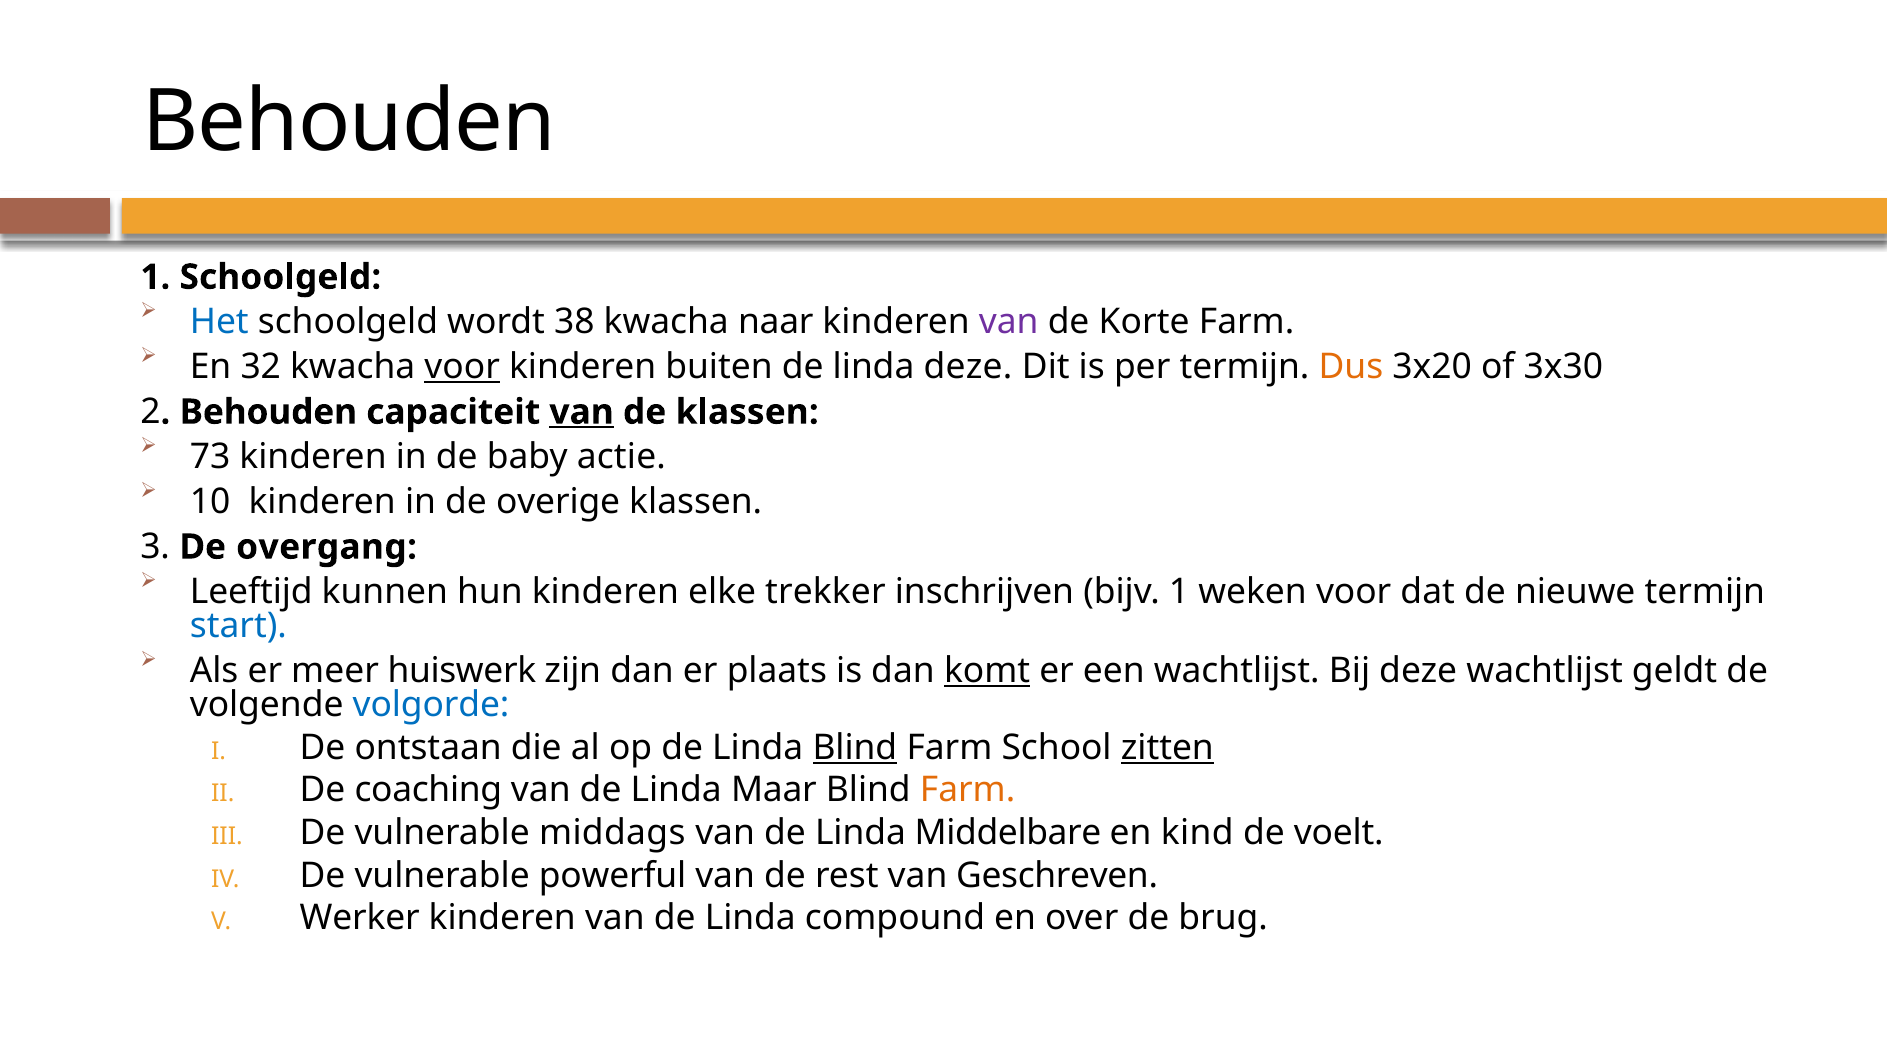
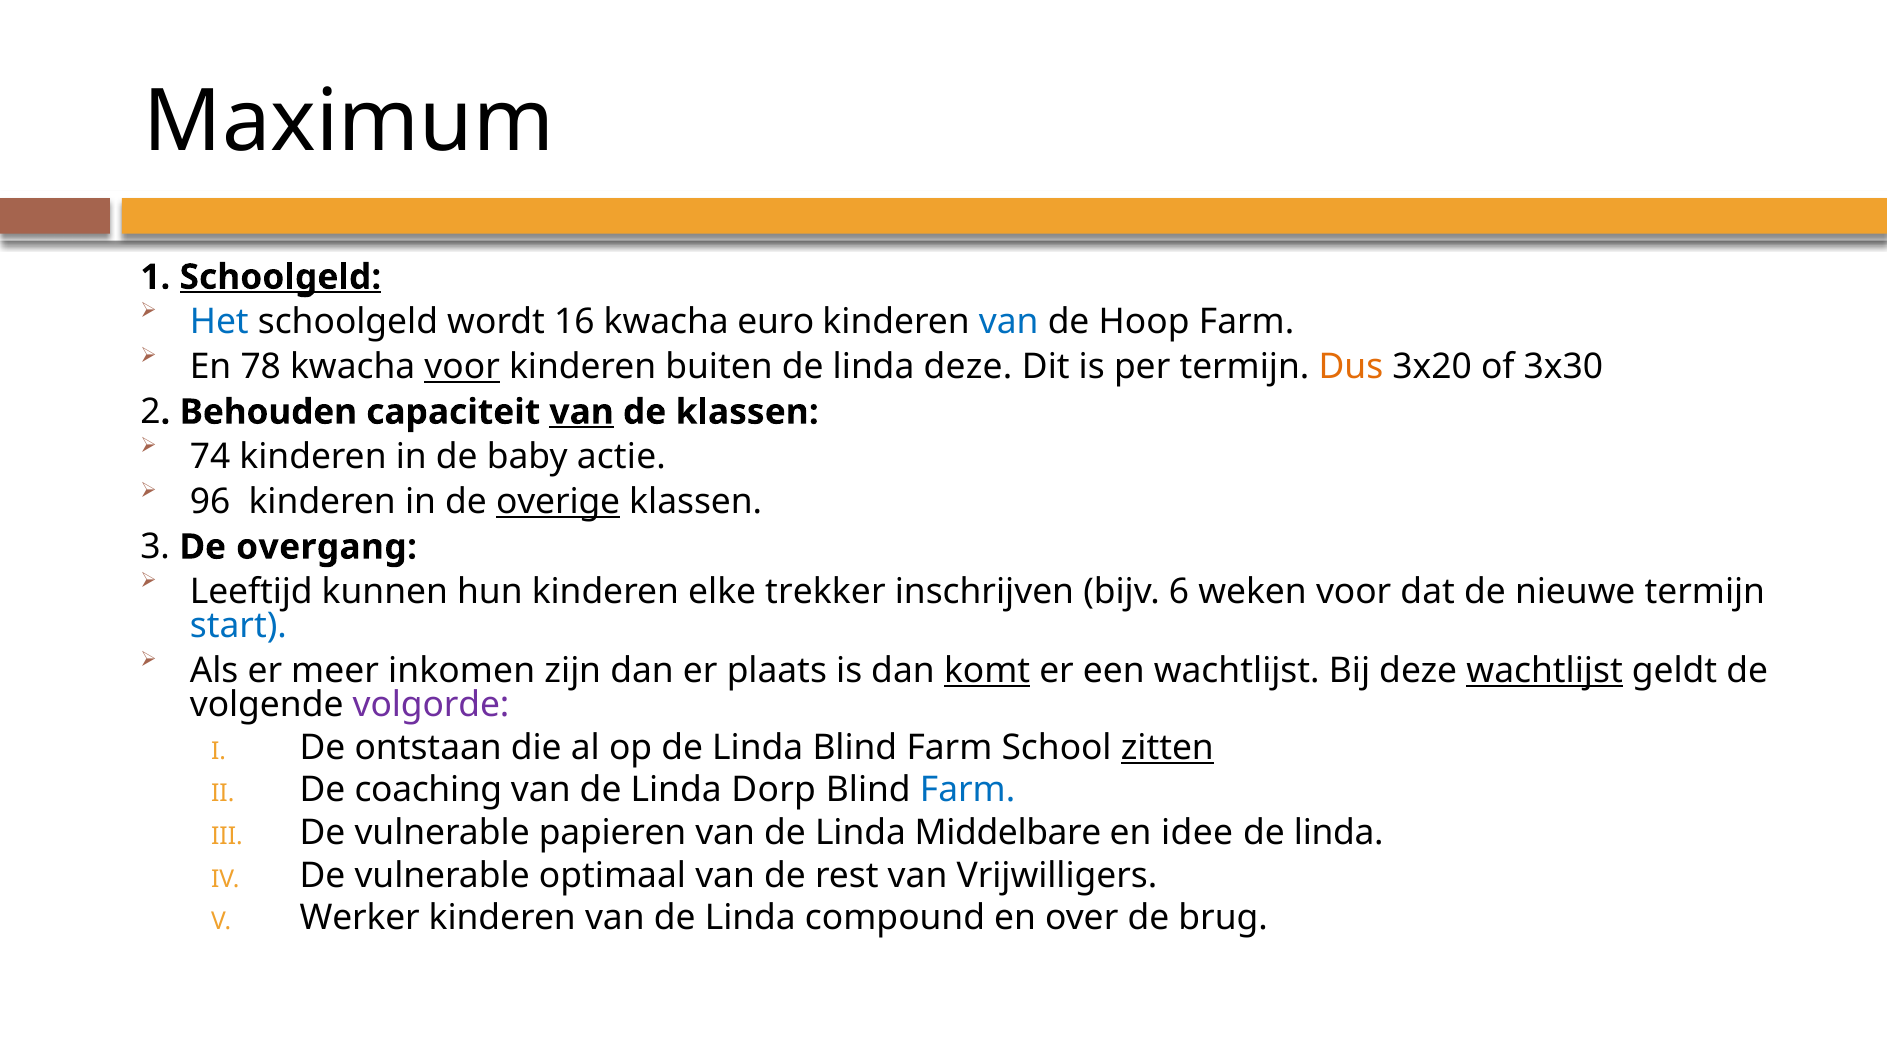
Behouden at (349, 122): Behouden -> Maximum
Schoolgeld at (280, 277) underline: none -> present
38: 38 -> 16
naar: naar -> euro
van at (1009, 322) colour: purple -> blue
Korte: Korte -> Hoop
32: 32 -> 78
73: 73 -> 74
10: 10 -> 96
overige underline: none -> present
bijv 1: 1 -> 6
huiswerk: huiswerk -> inkomen
wachtlijst at (1545, 671) underline: none -> present
volgorde colour: blue -> purple
Blind at (855, 747) underline: present -> none
Maar: Maar -> Dorp
Farm at (968, 790) colour: orange -> blue
middags: middags -> papieren
kind: kind -> idee
voelt at (1339, 833): voelt -> linda
powerful: powerful -> optimaal
Geschreven: Geschreven -> Vrijwilligers
